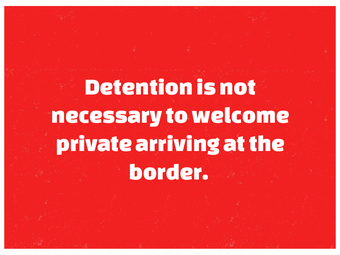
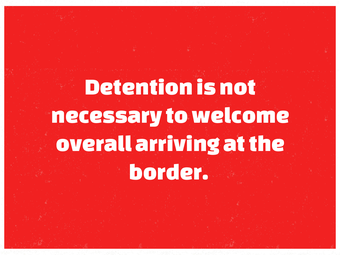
private: private -> overall
